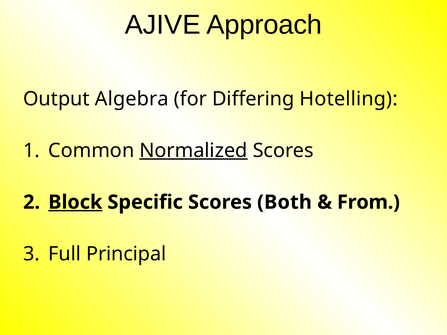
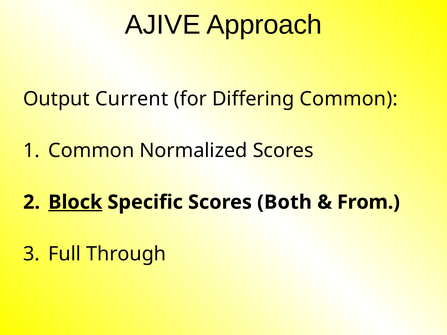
Algebra: Algebra -> Current
Differing Hotelling: Hotelling -> Common
Normalized underline: present -> none
Principal: Principal -> Through
